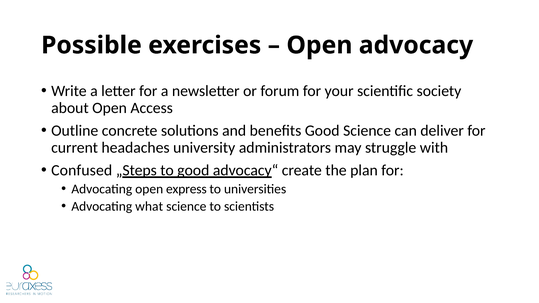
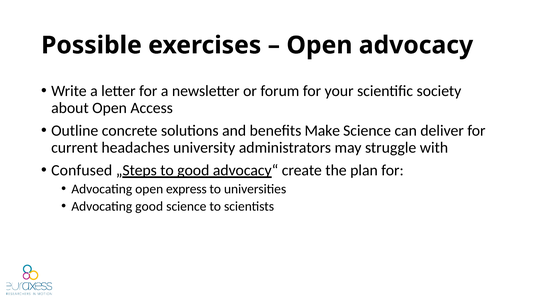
benefits Good: Good -> Make
Advocating what: what -> good
